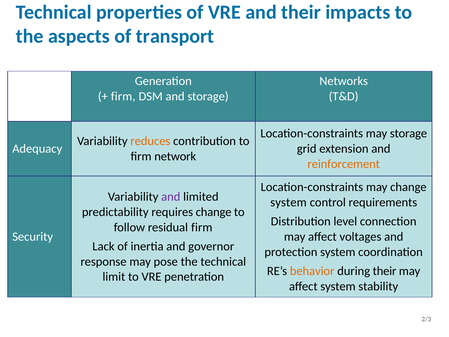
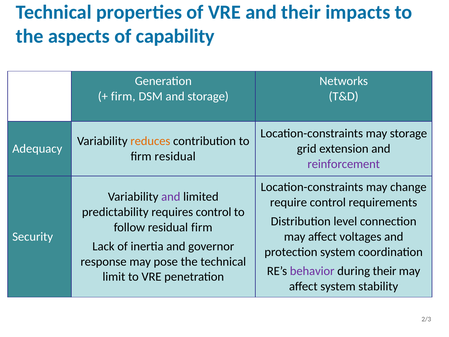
transport: transport -> capability
firm network: network -> residual
reinforcement colour: orange -> purple
system at (288, 202): system -> require
requires change: change -> control
behavior colour: orange -> purple
